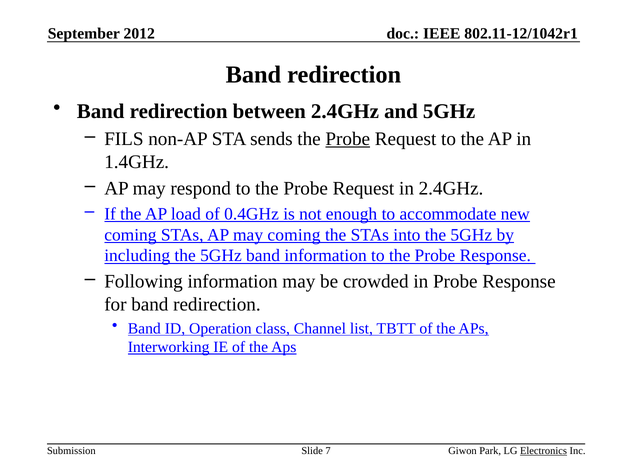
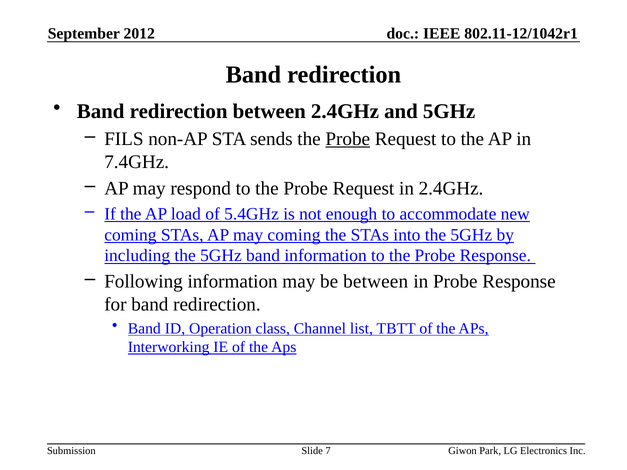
1.4GHz: 1.4GHz -> 7.4GHz
0.4GHz: 0.4GHz -> 5.4GHz
be crowded: crowded -> between
Electronics underline: present -> none
